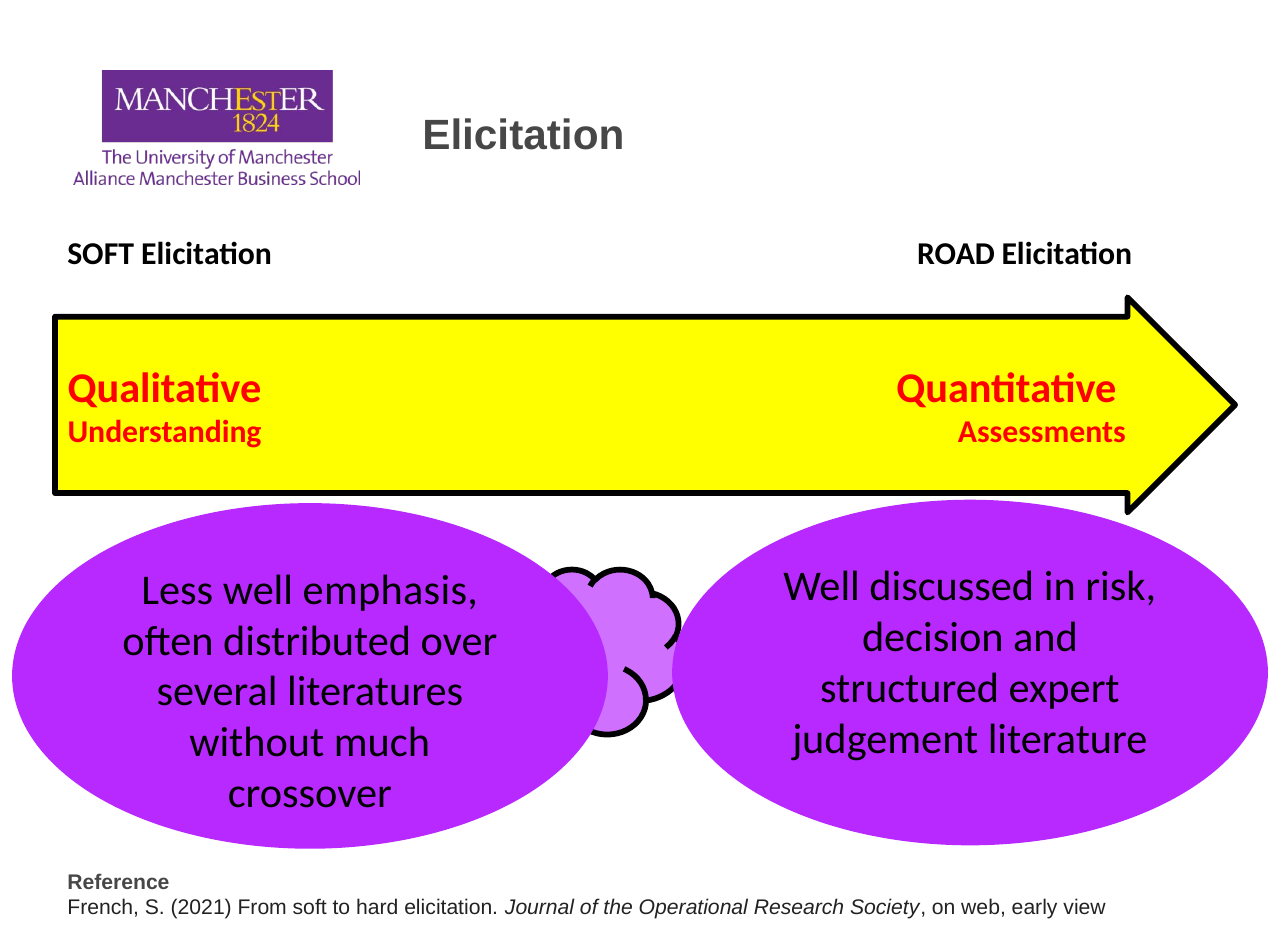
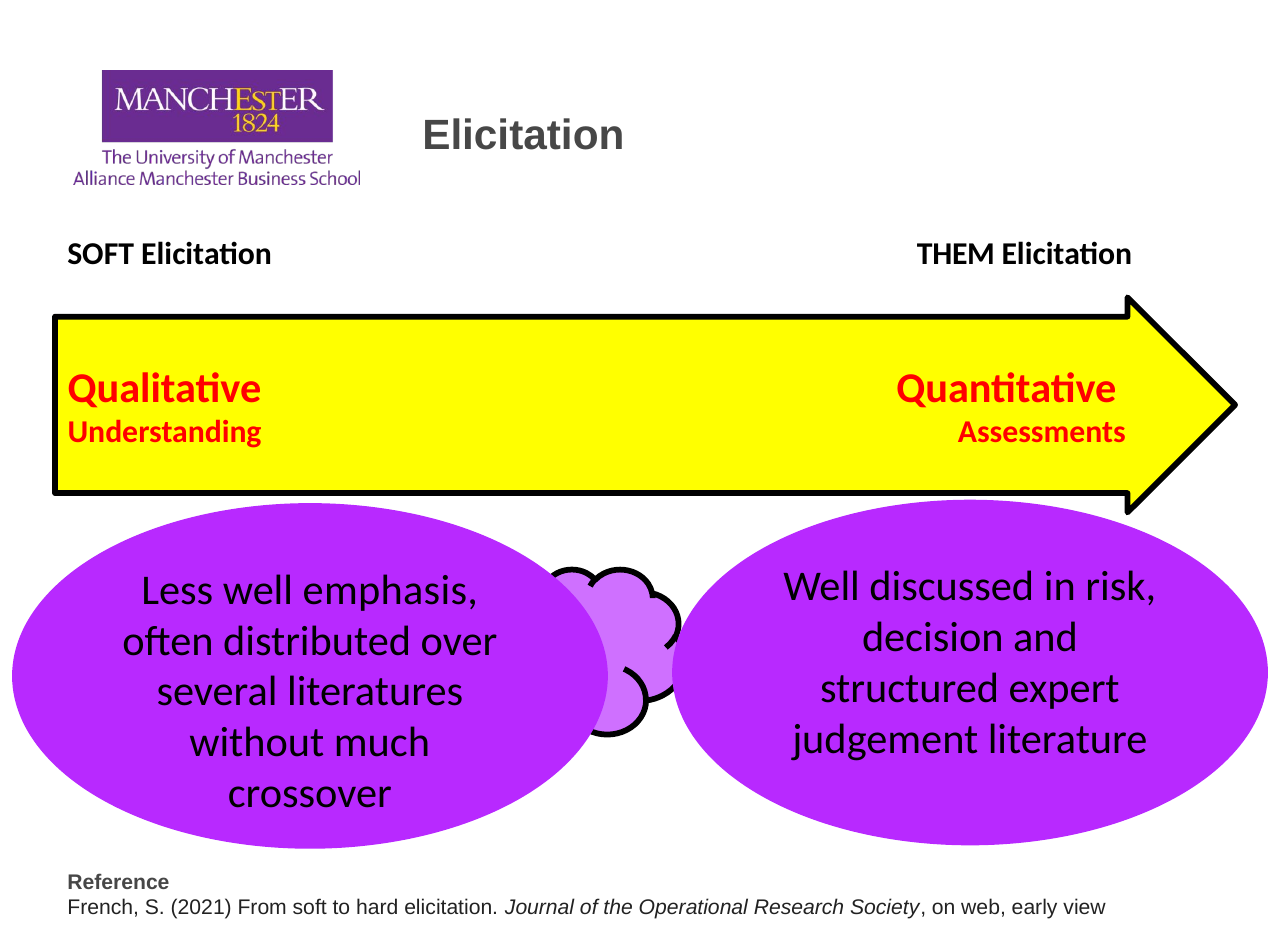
ROAD: ROAD -> THEM
